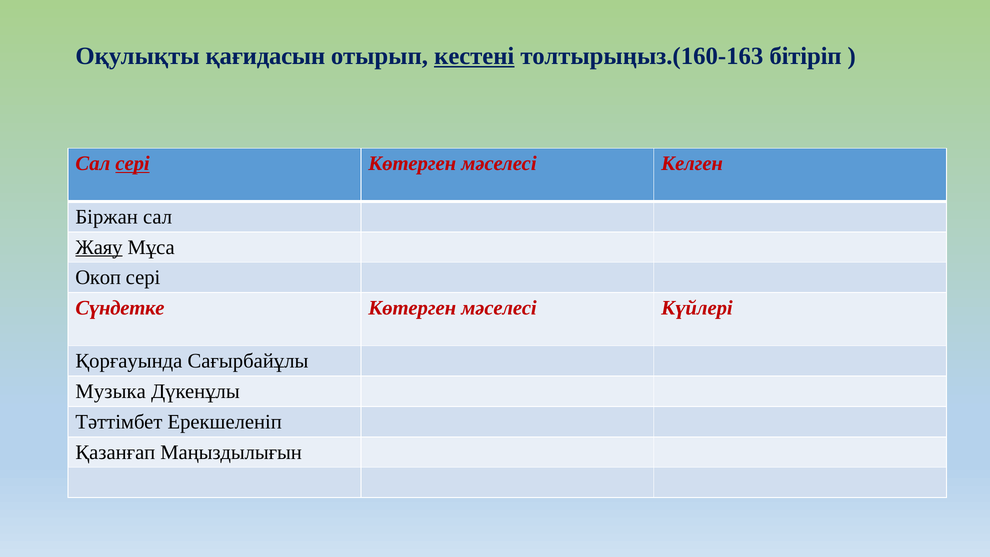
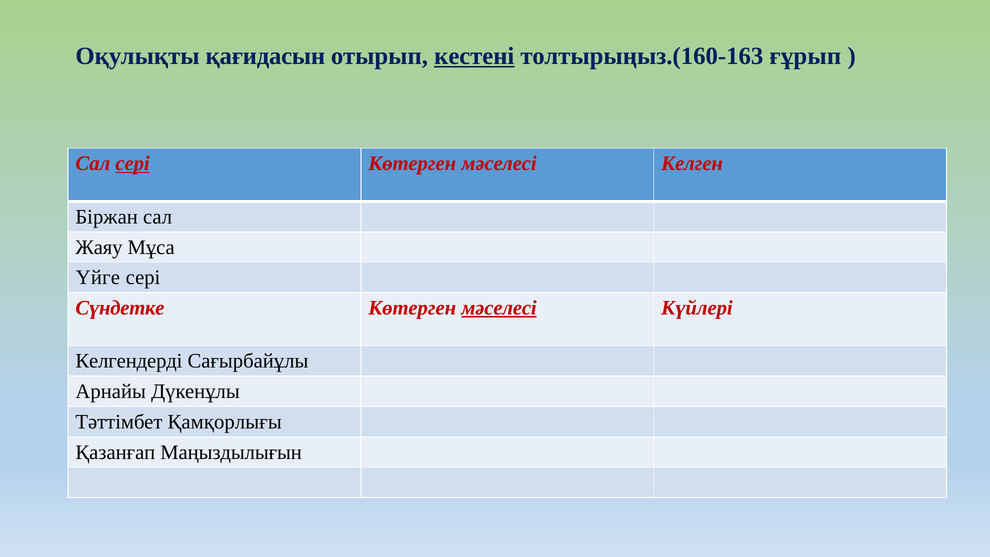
бітіріп: бітіріп -> ғұрып
Жаяу underline: present -> none
Окоп: Окоп -> Үйге
мәселесі at (499, 308) underline: none -> present
Қорғауында: Қорғауында -> Келгендерді
Музыка: Музыка -> Арнайы
Ерекшеленіп: Ерекшеленіп -> Қамқорлығы
